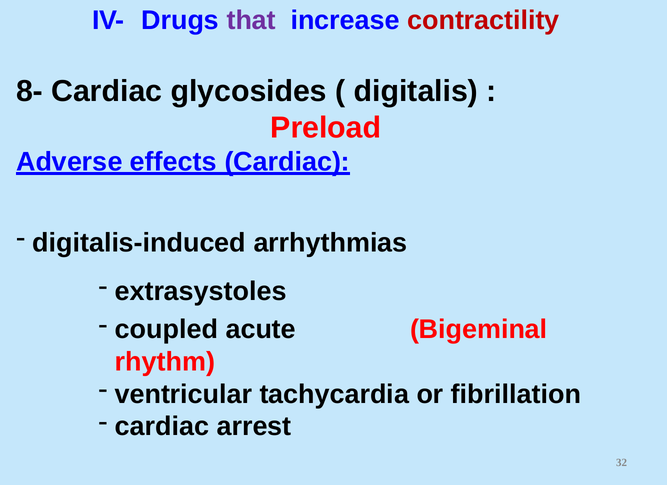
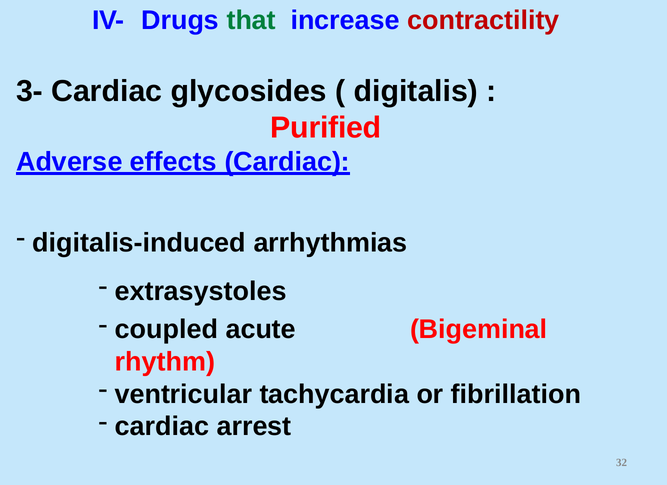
that colour: purple -> green
8-: 8- -> 3-
Preload: Preload -> Purified
